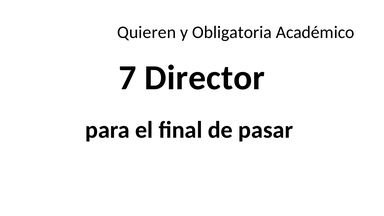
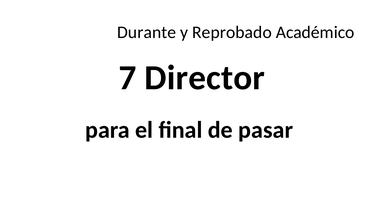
Quieren: Quieren -> Durante
Obligatoria: Obligatoria -> Reprobado
